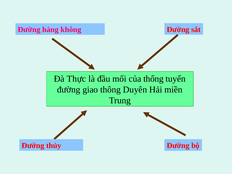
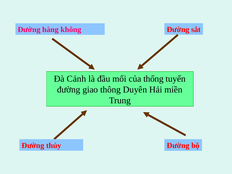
Thực: Thực -> Cảnh
